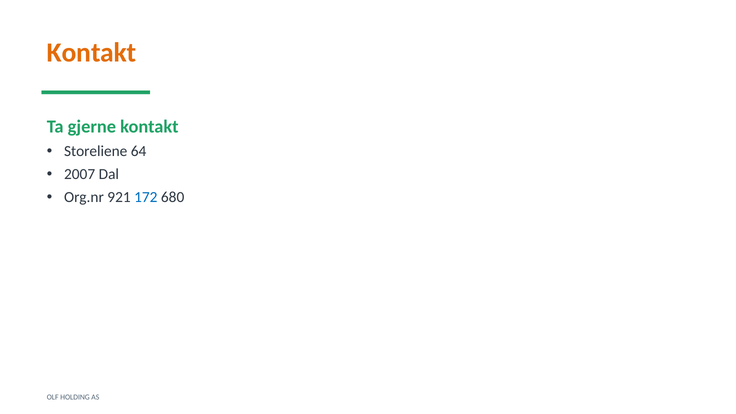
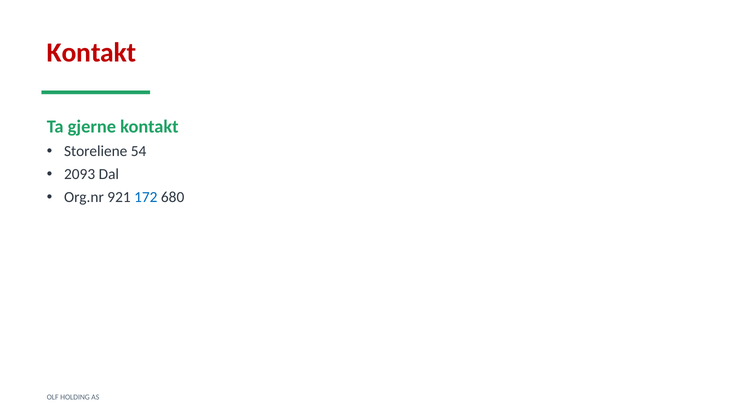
Kontakt at (92, 53) colour: orange -> red
64: 64 -> 54
2007: 2007 -> 2093
